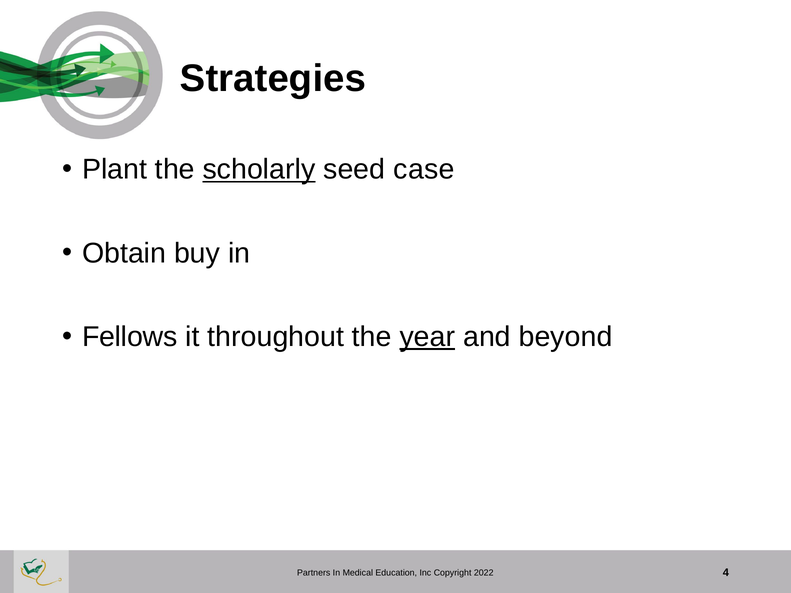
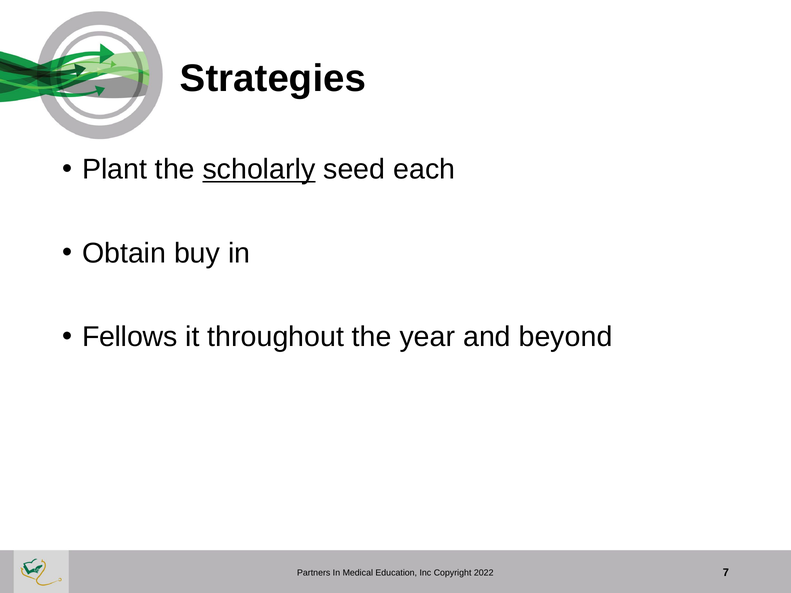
case: case -> each
year underline: present -> none
4: 4 -> 7
